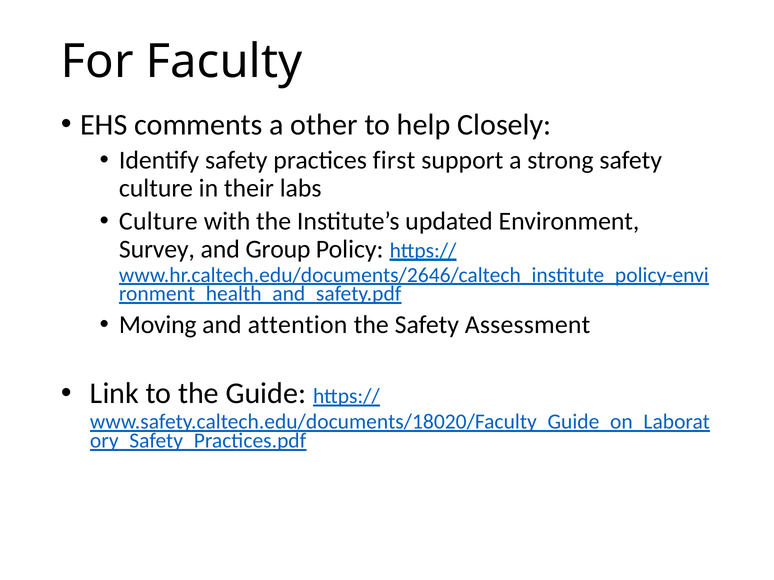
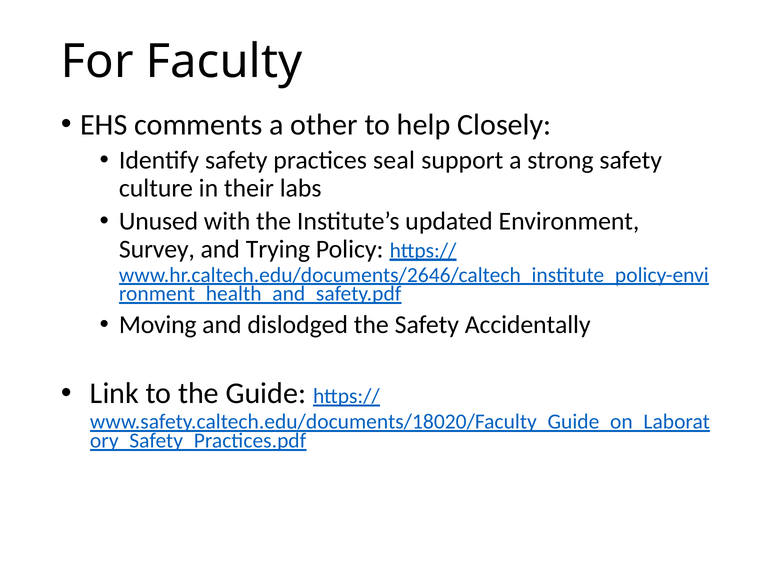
first: first -> seal
Culture at (158, 221): Culture -> Unused
Group: Group -> Trying
attention: attention -> dislodged
Assessment: Assessment -> Accidentally
